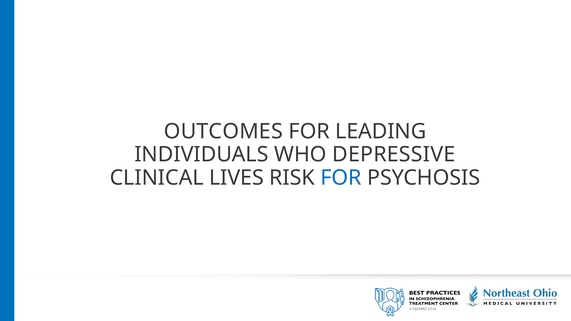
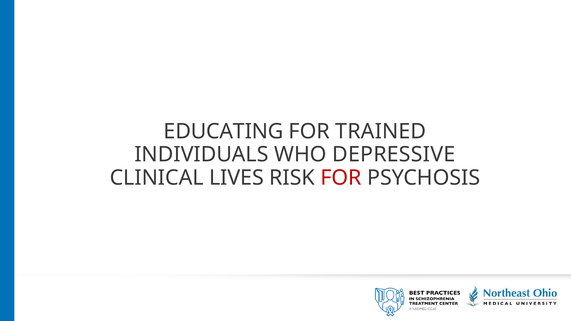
OUTCOMES: OUTCOMES -> EDUCATING
LEADING: LEADING -> TRAINED
FOR at (341, 178) colour: blue -> red
